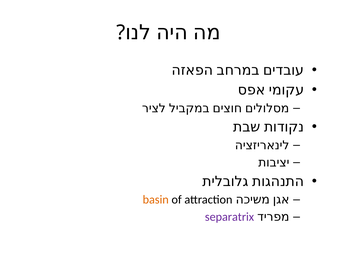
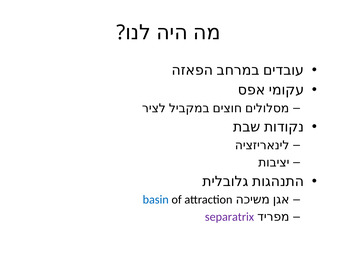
basin colour: orange -> blue
